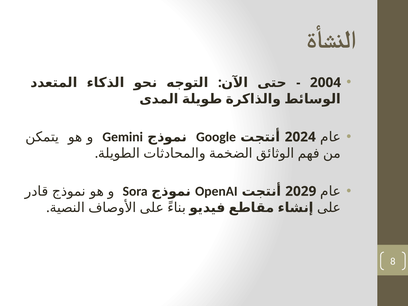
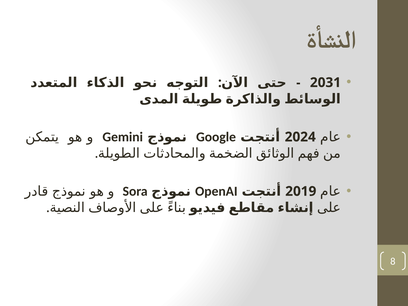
2004: 2004 -> 2031
2029: 2029 -> 2019
